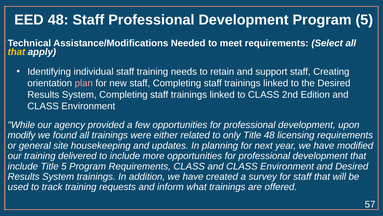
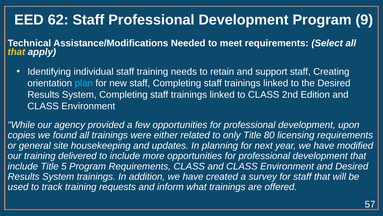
EED 48: 48 -> 62
Program 5: 5 -> 9
plan colour: pink -> light blue
modify: modify -> copies
Title 48: 48 -> 80
